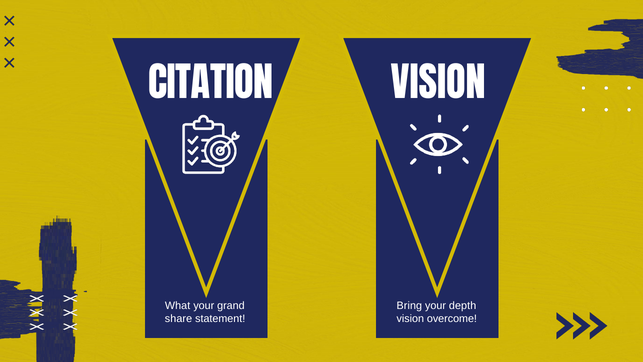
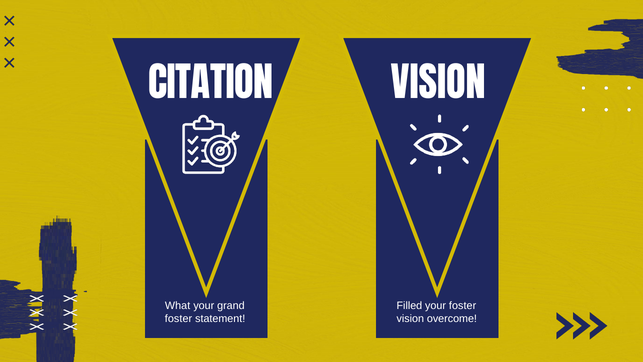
Bring: Bring -> Filled
your depth: depth -> foster
share at (178, 319): share -> foster
